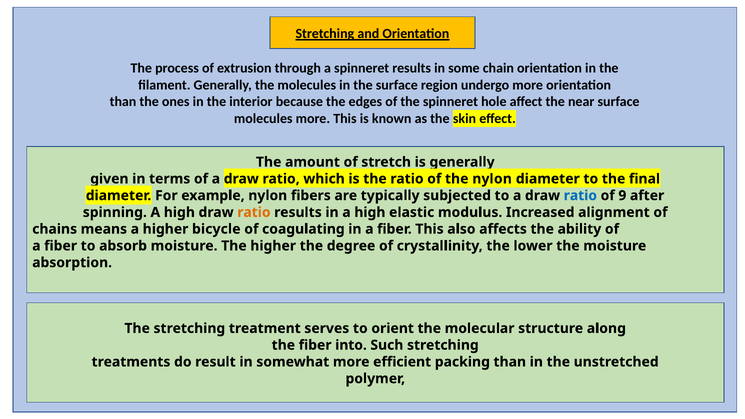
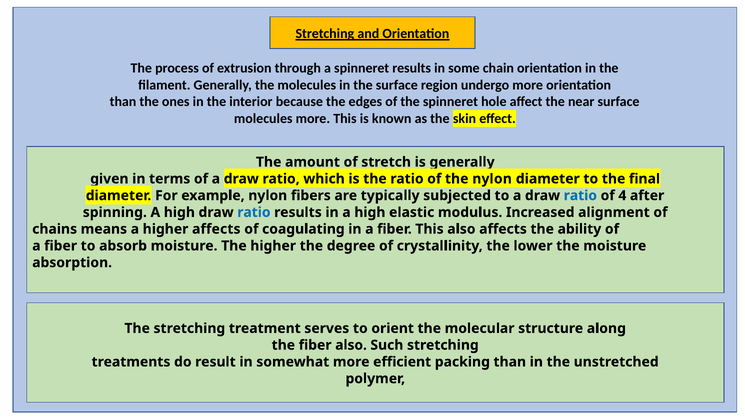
9: 9 -> 4
ratio at (254, 212) colour: orange -> blue
higher bicycle: bicycle -> affects
fiber into: into -> also
